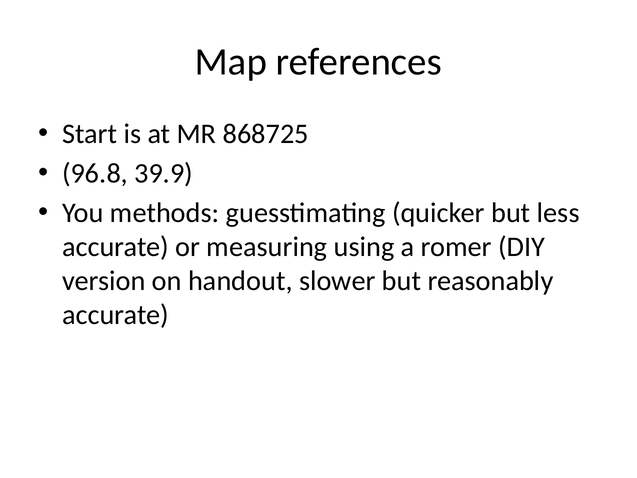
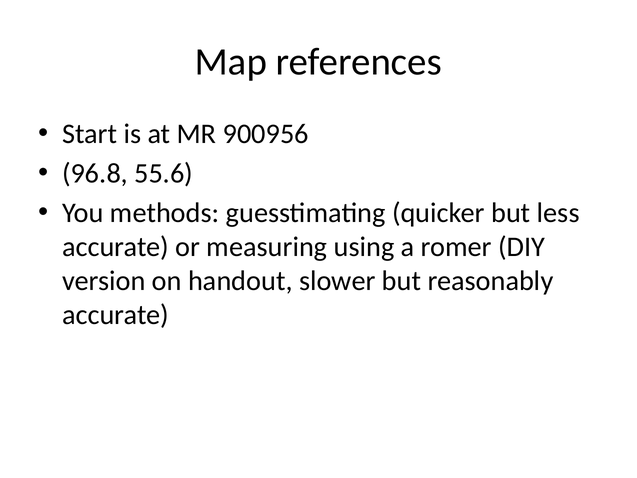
868725: 868725 -> 900956
39.9: 39.9 -> 55.6
